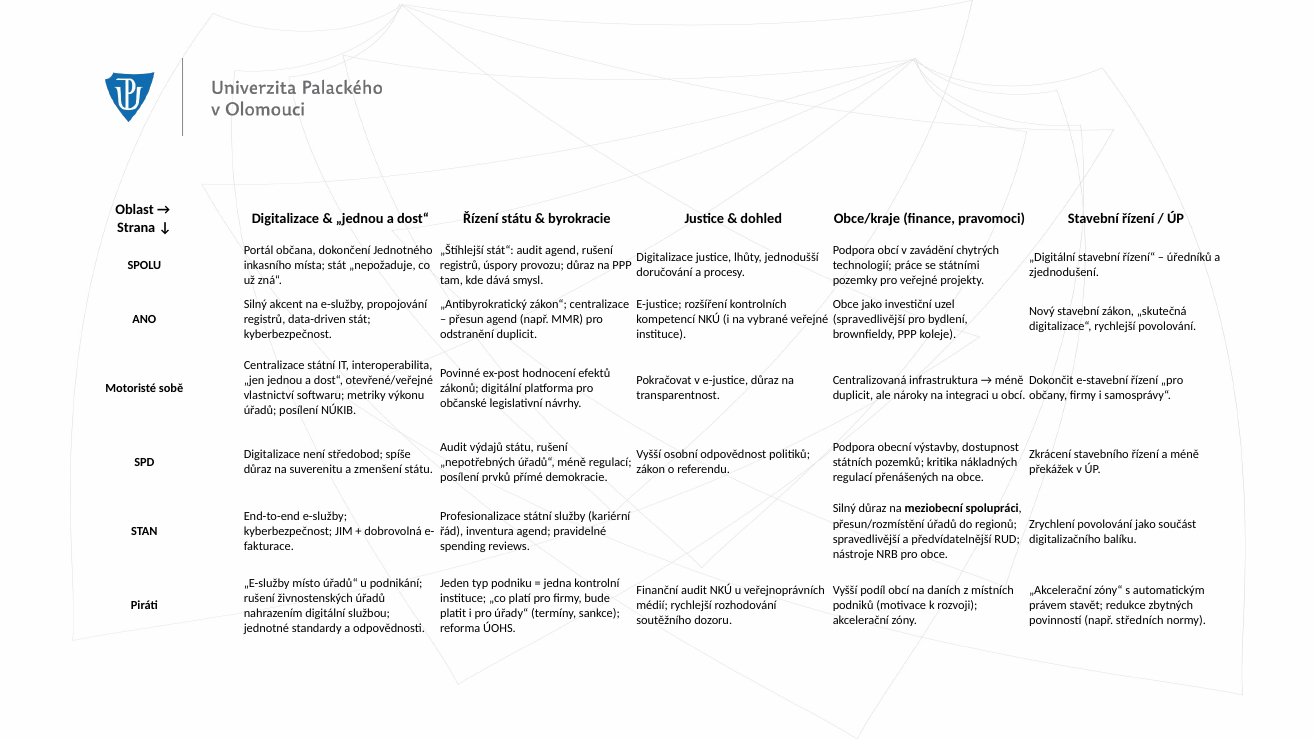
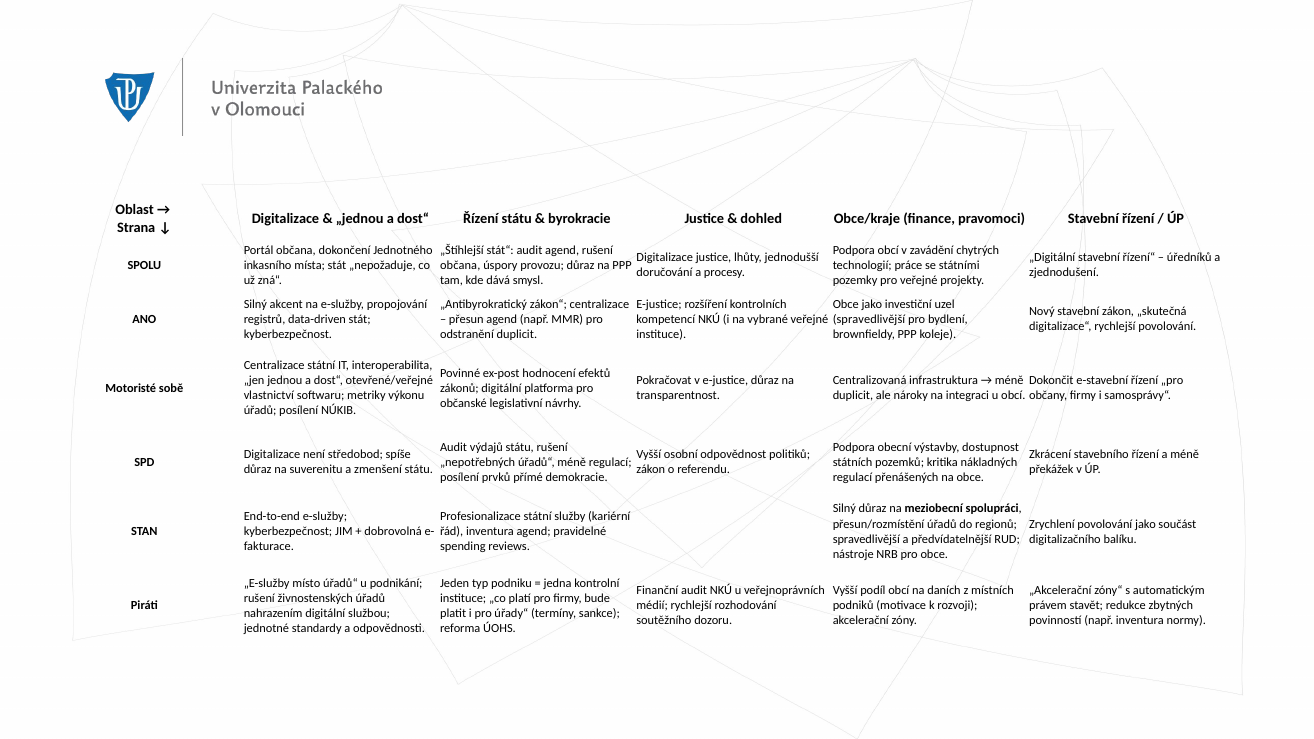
registrů at (460, 265): registrů -> občana
např středních: středních -> inventura
